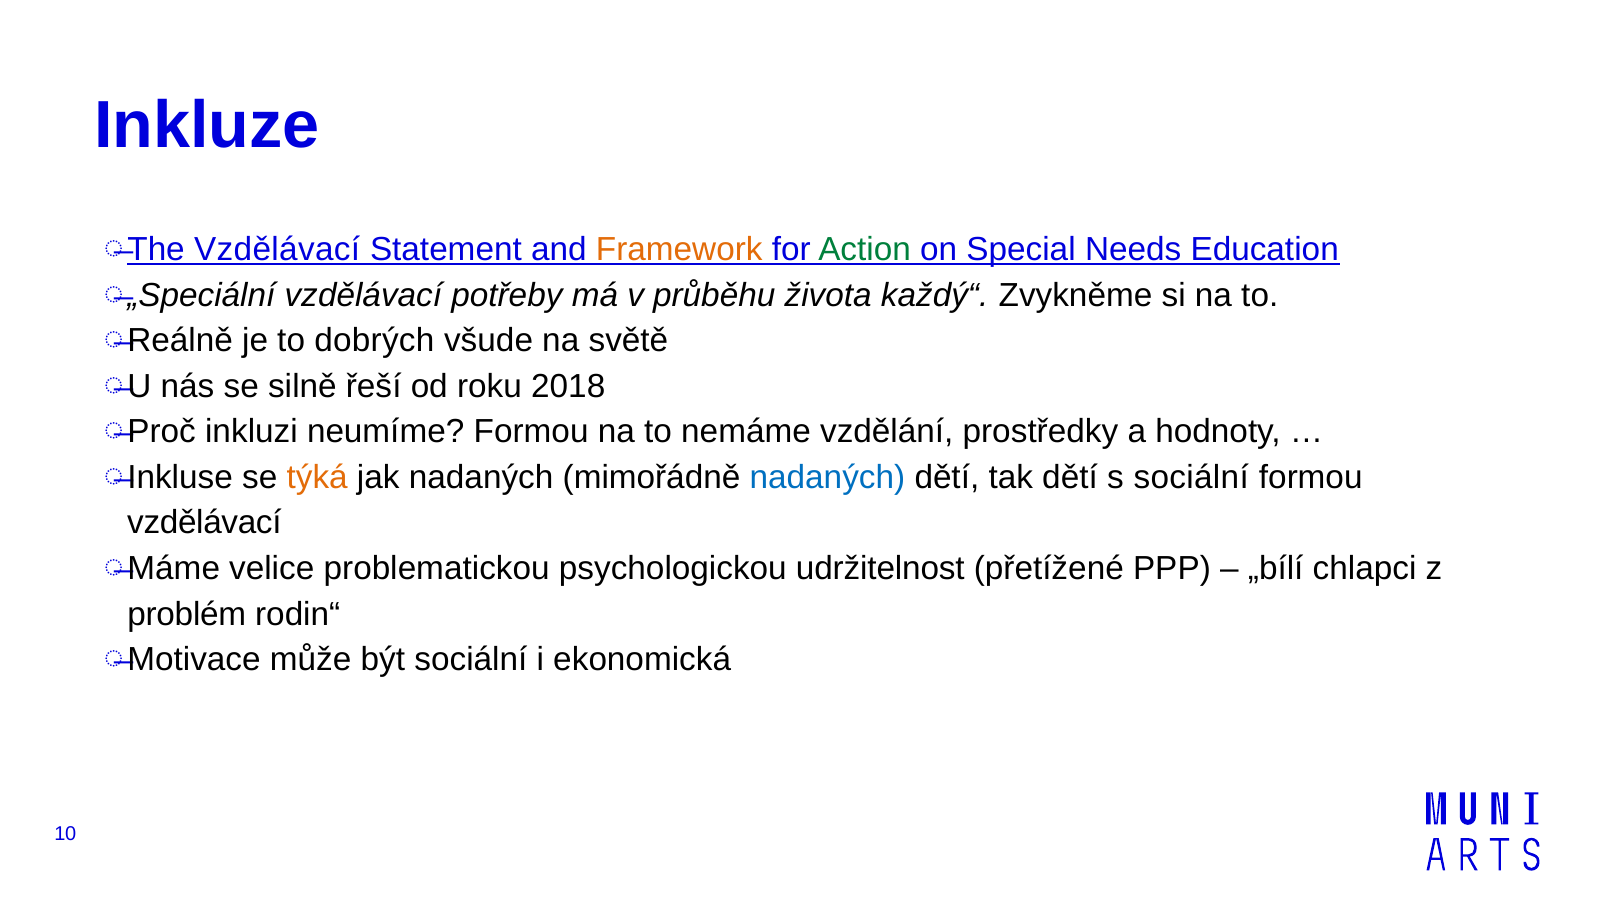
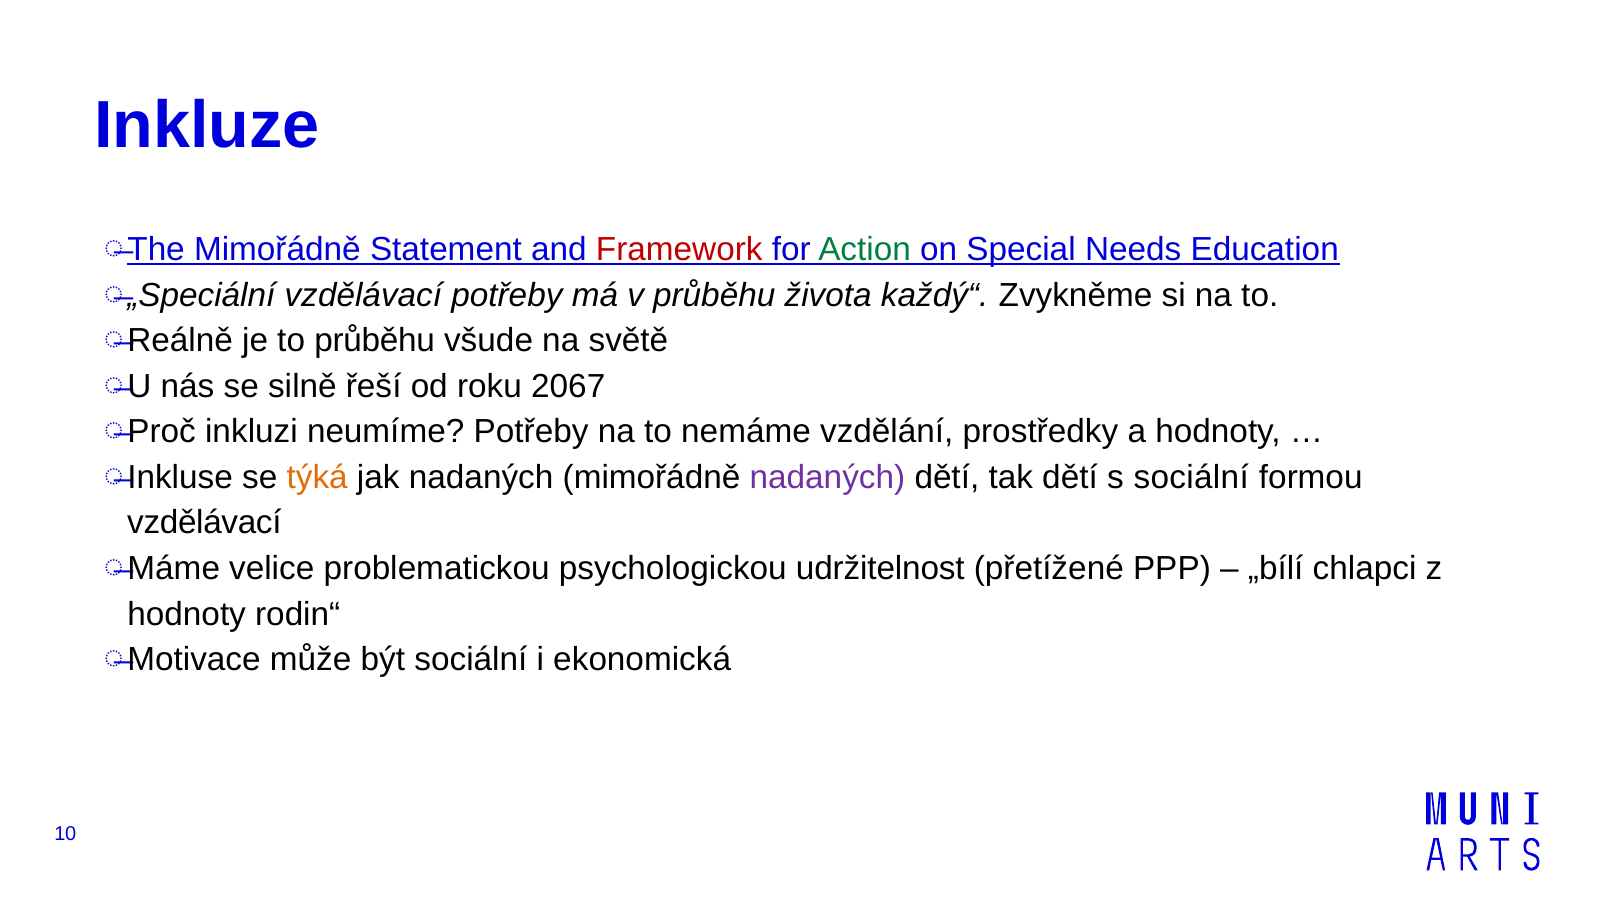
Vzdělávací at (277, 250): Vzdělávací -> Mimořádně
Framework colour: orange -> red
to dobrých: dobrých -> průběhu
2018: 2018 -> 2067
neumíme Formou: Formou -> Potřeby
nadaných at (827, 477) colour: blue -> purple
problém at (187, 614): problém -> hodnoty
